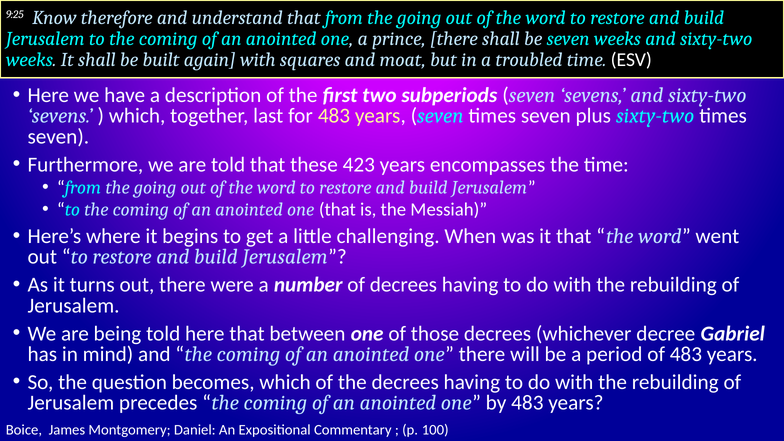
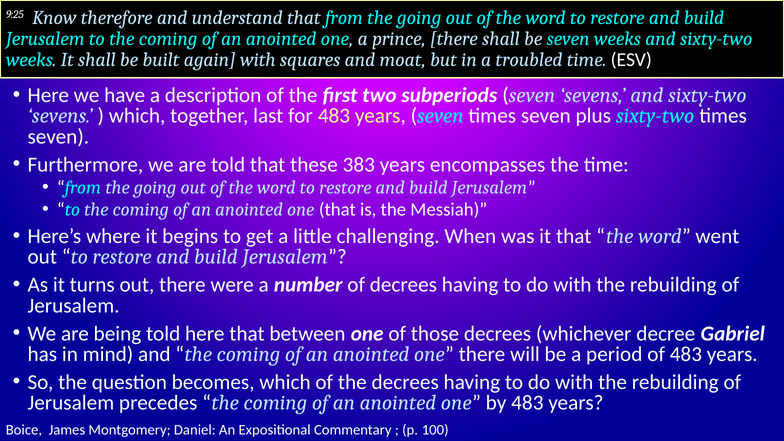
423: 423 -> 383
